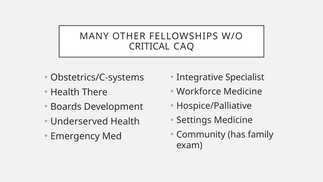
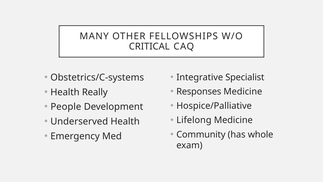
Workforce: Workforce -> Responses
There: There -> Really
Boards: Boards -> People
Settings: Settings -> Lifelong
family: family -> whole
